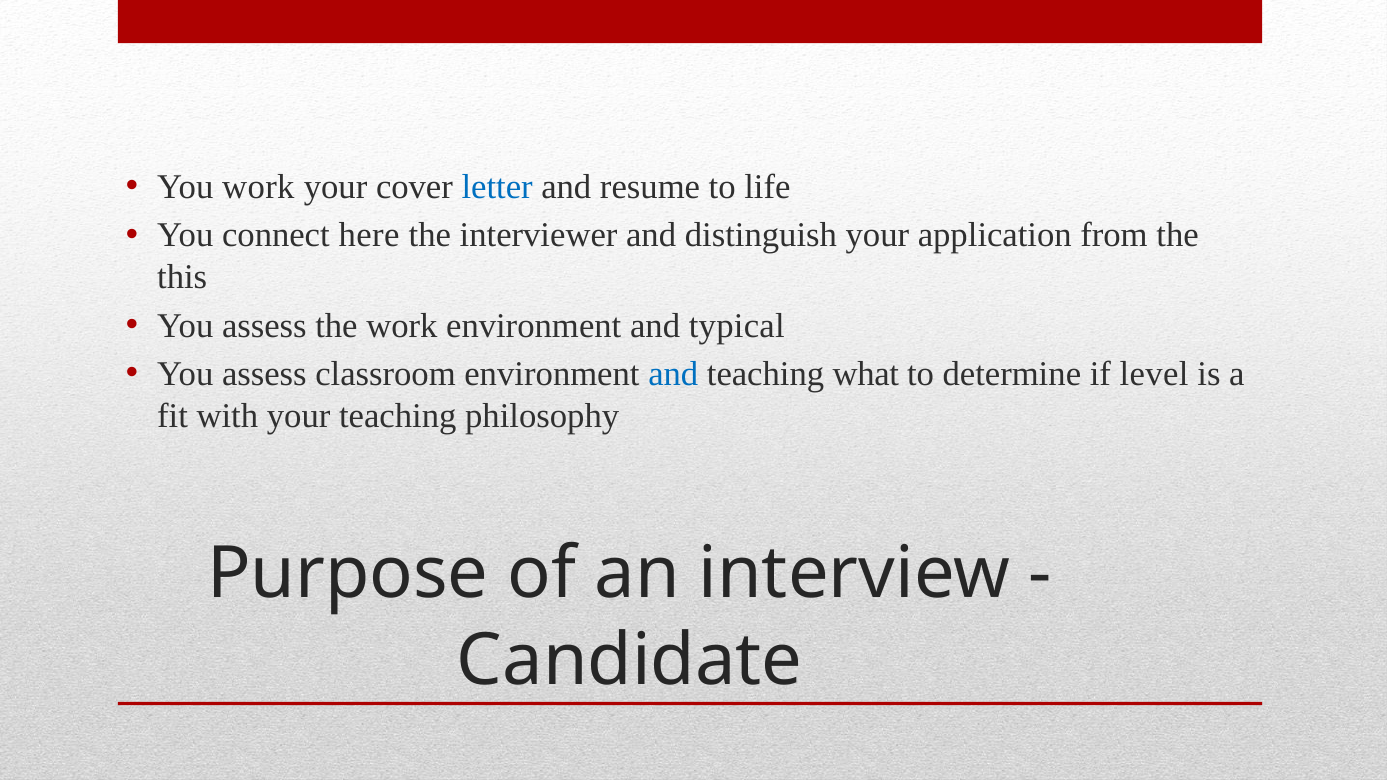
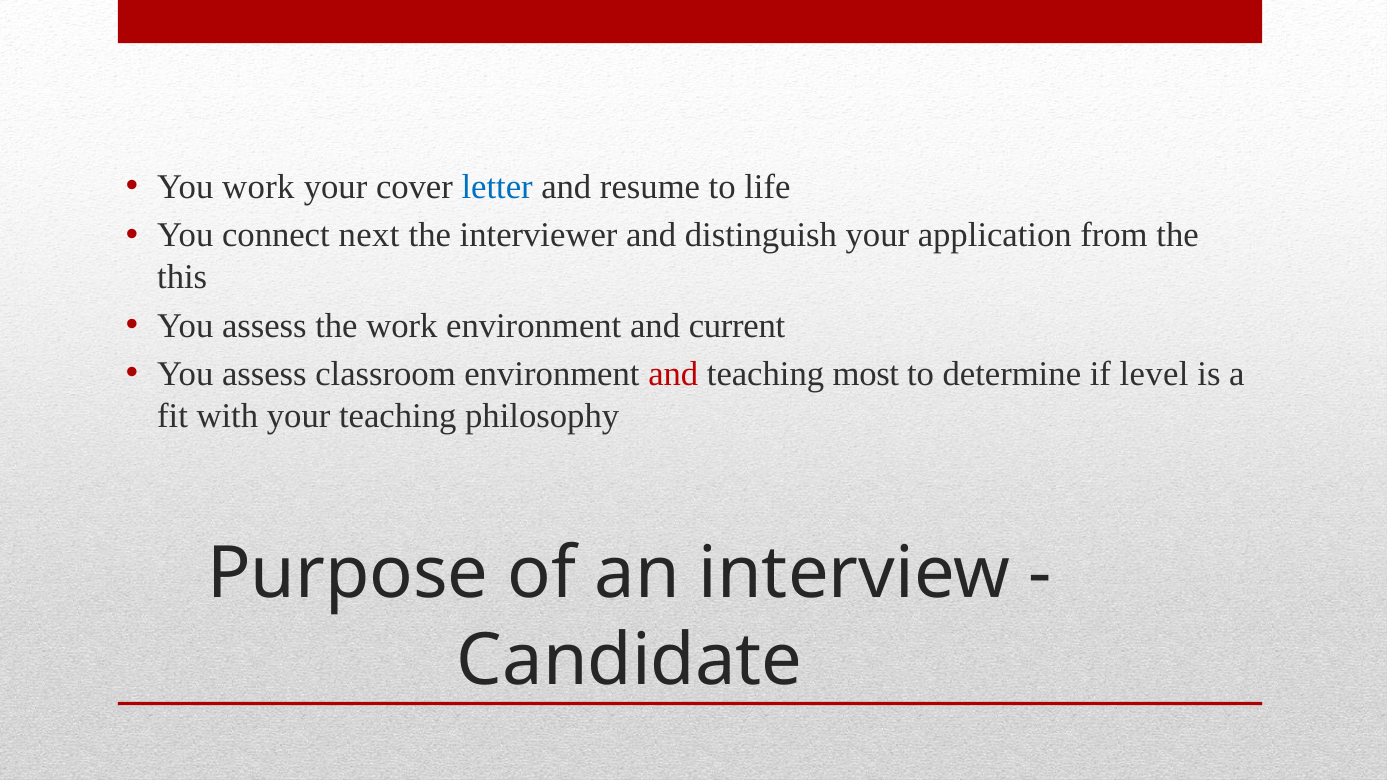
here: here -> next
typical: typical -> current
and at (673, 374) colour: blue -> red
what: what -> most
